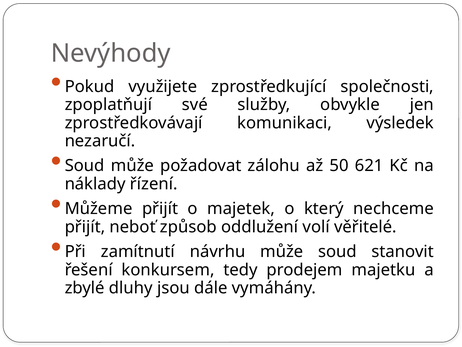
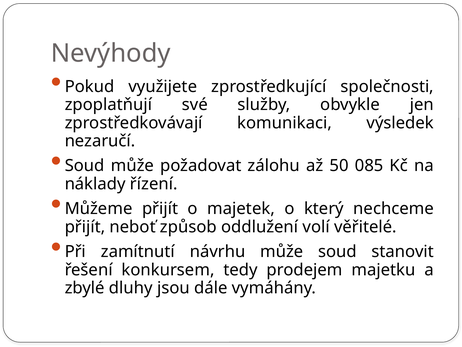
621: 621 -> 085
